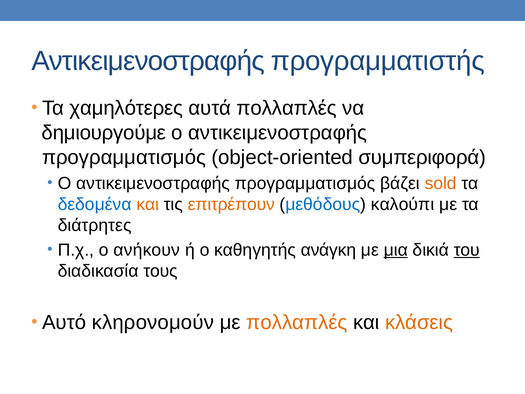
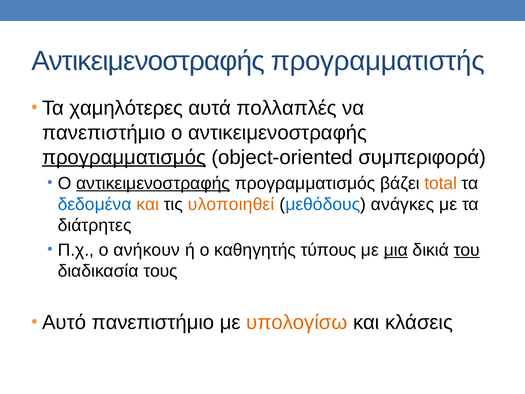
δημιουργούμε at (104, 133): δημιουργούμε -> πανεπιστήμιο
προγραμματισμός at (124, 157) underline: none -> present
αντικειμενοστραφής at (153, 183) underline: none -> present
sold: sold -> total
επιτρέπουν: επιτρέπουν -> υλοποιηθεί
καλούπι: καλούπι -> ανάγκες
ανάγκη: ανάγκη -> τύπους
Αυτό κληρονομούν: κληρονομούν -> πανεπιστήμιο
με πολλαπλές: πολλαπλές -> υπολογίσω
κλάσεις colour: orange -> black
